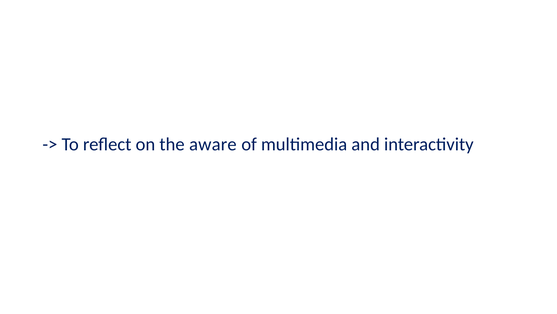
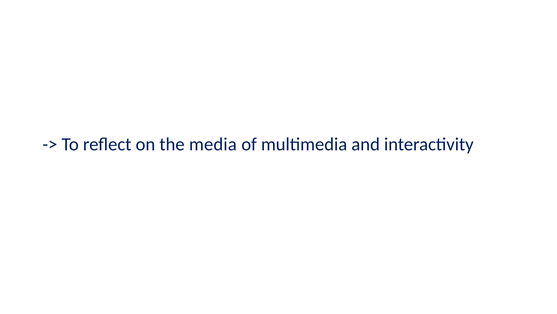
aware: aware -> media
